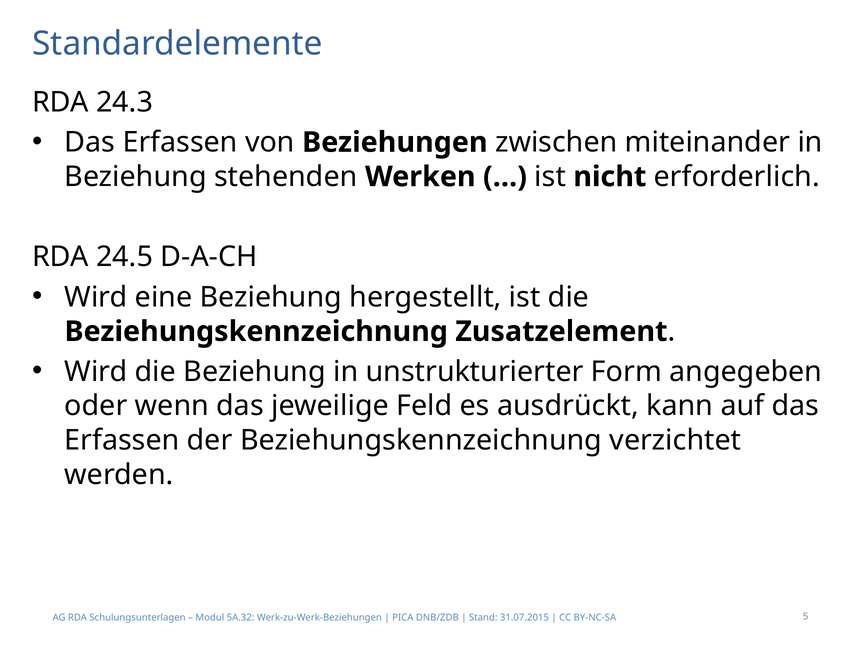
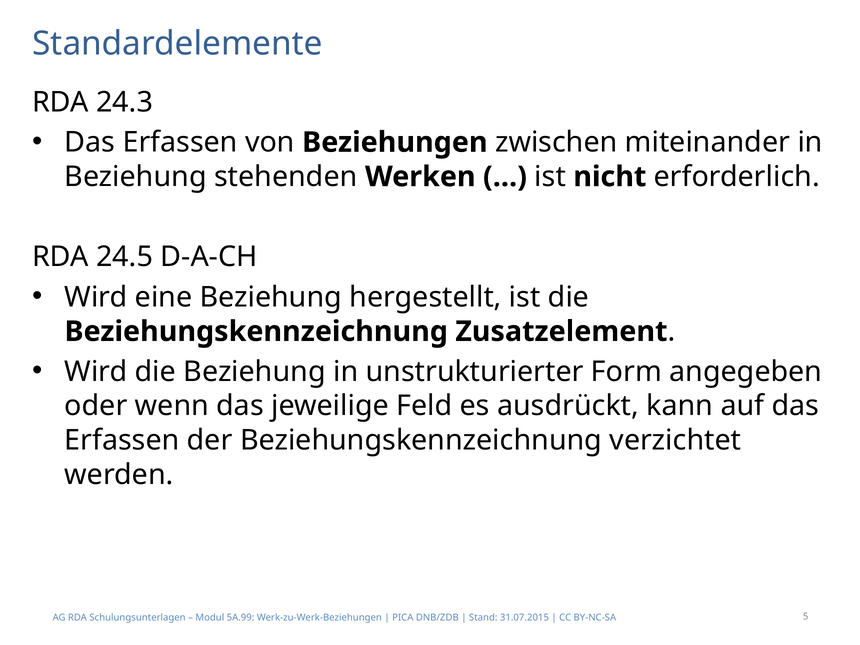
5A.32: 5A.32 -> 5A.99
